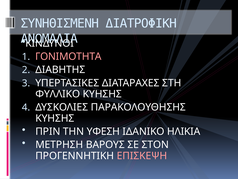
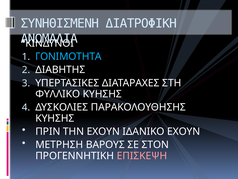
ΓΟΝΙΜΟΤΗΤΑ colour: pink -> light blue
ΤΗΝ ΥΦΕΣΗ: ΥΦΕΣΗ -> ΕΧΟΥΝ
ΙΔΑΝΙΚΟ ΗΛΙΚΙΑ: ΗΛΙΚΙΑ -> ΕΧΟΥΝ
